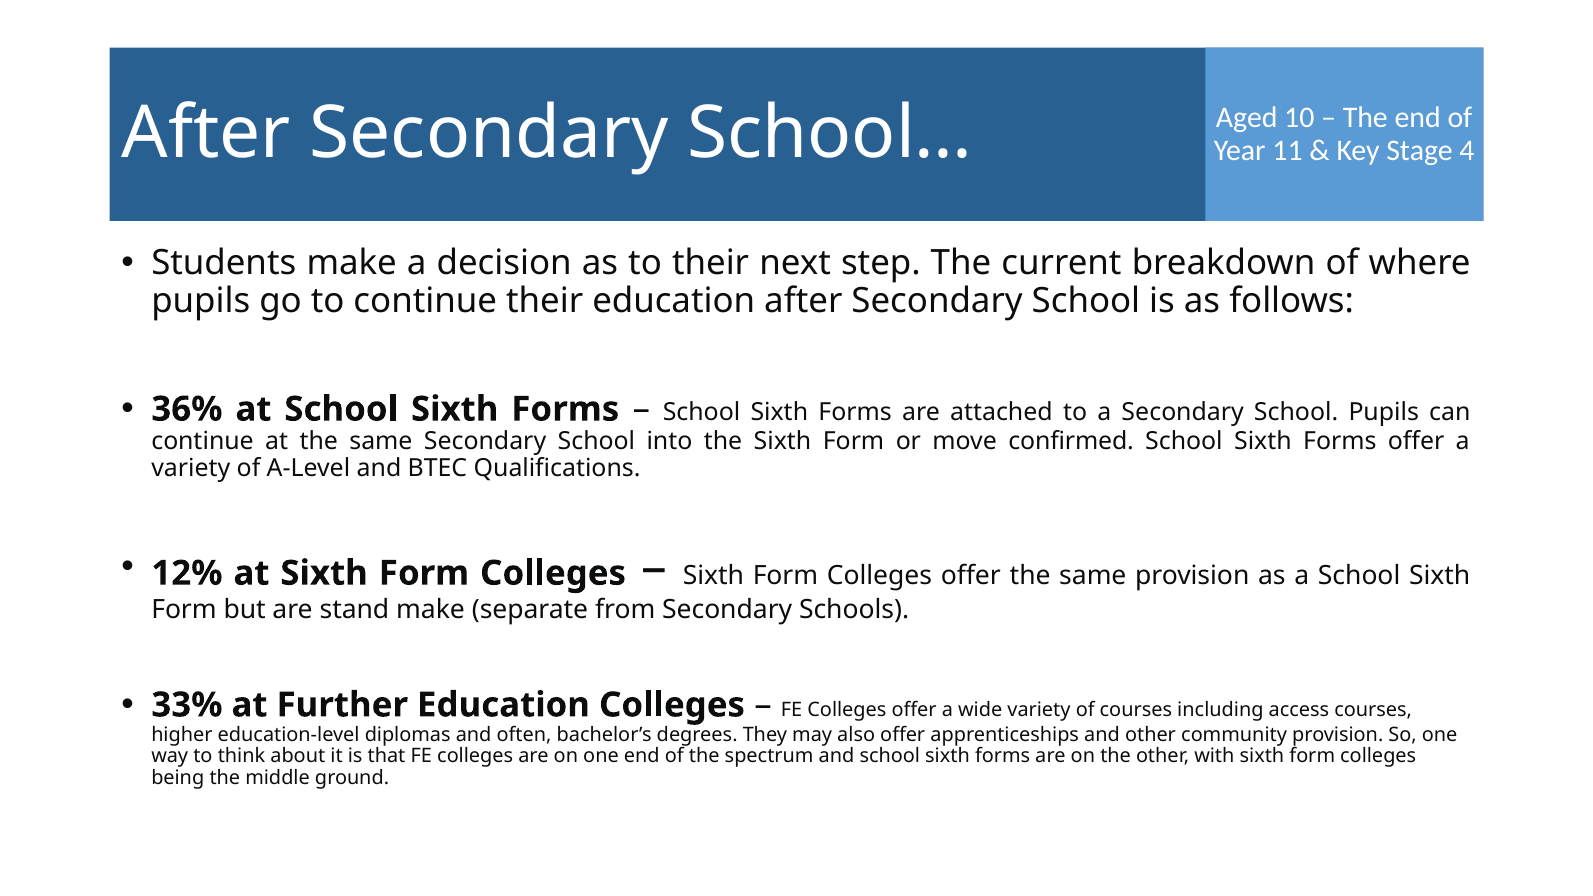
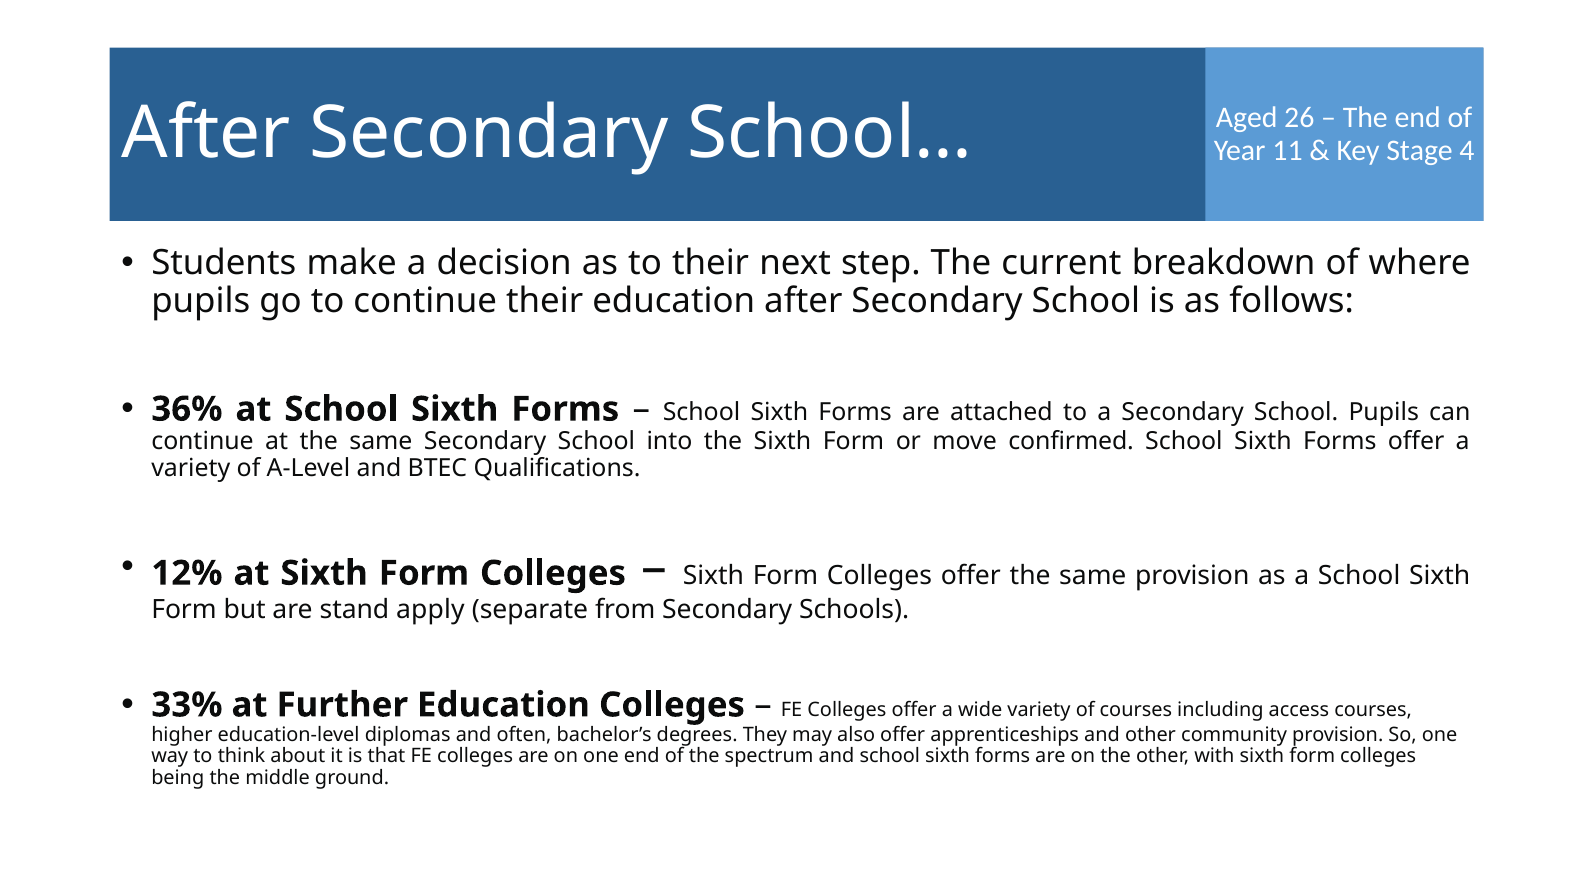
10: 10 -> 26
stand make: make -> apply
